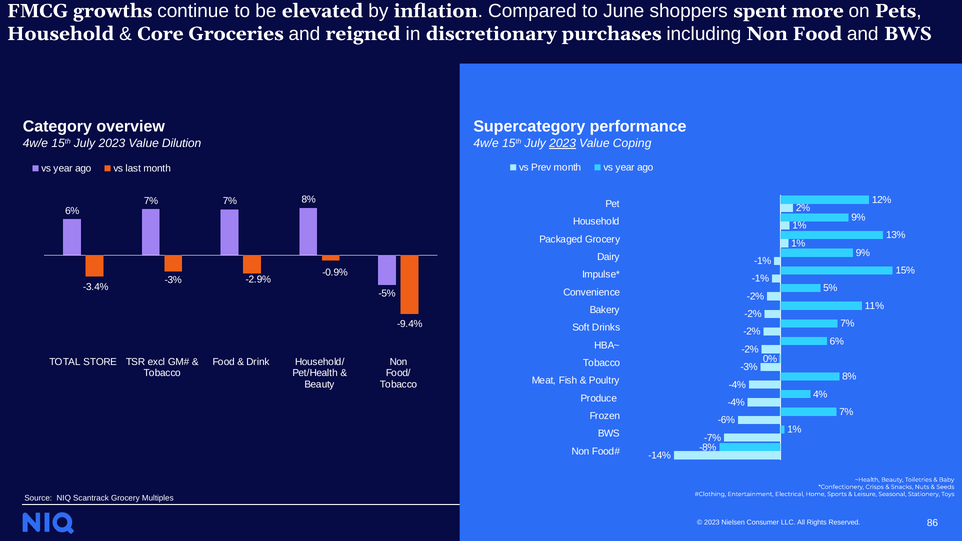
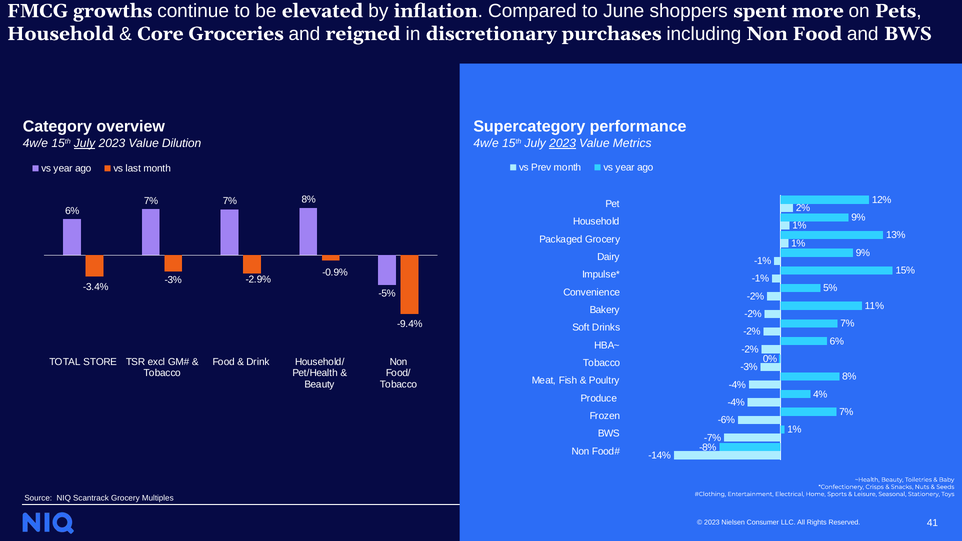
July at (85, 143) underline: none -> present
Coping: Coping -> Metrics
86: 86 -> 41
